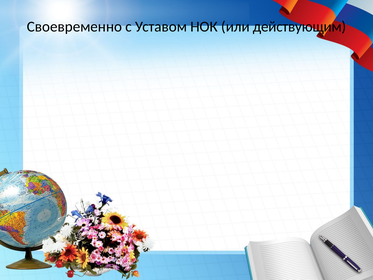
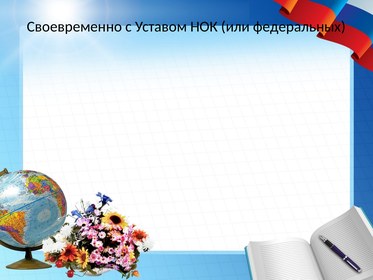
действующим: действующим -> федеральных
